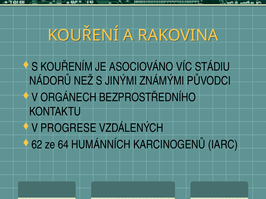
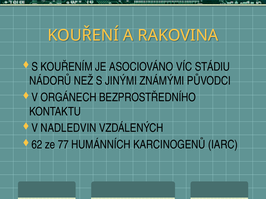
PROGRESE: PROGRESE -> NADLEDVIN
64: 64 -> 77
